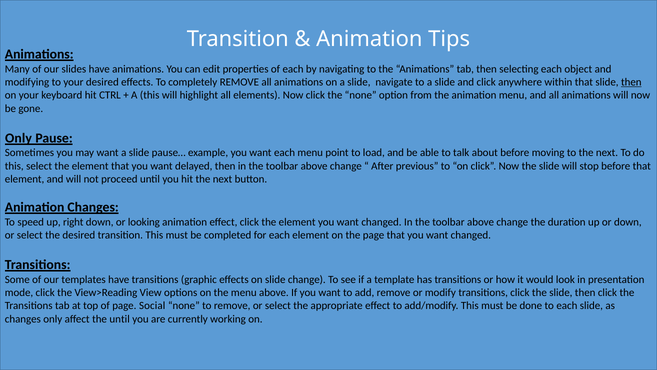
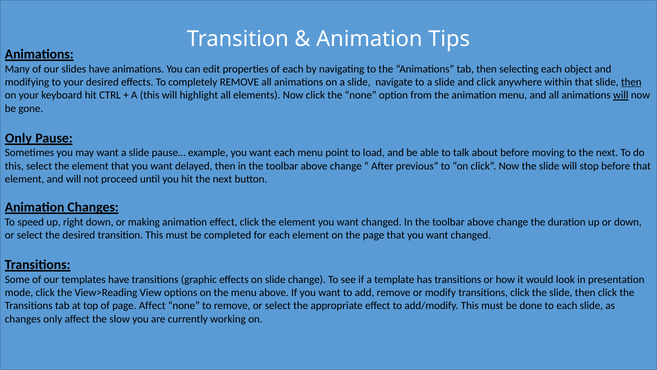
will at (621, 95) underline: none -> present
looking: looking -> making
page Social: Social -> Affect
the until: until -> slow
